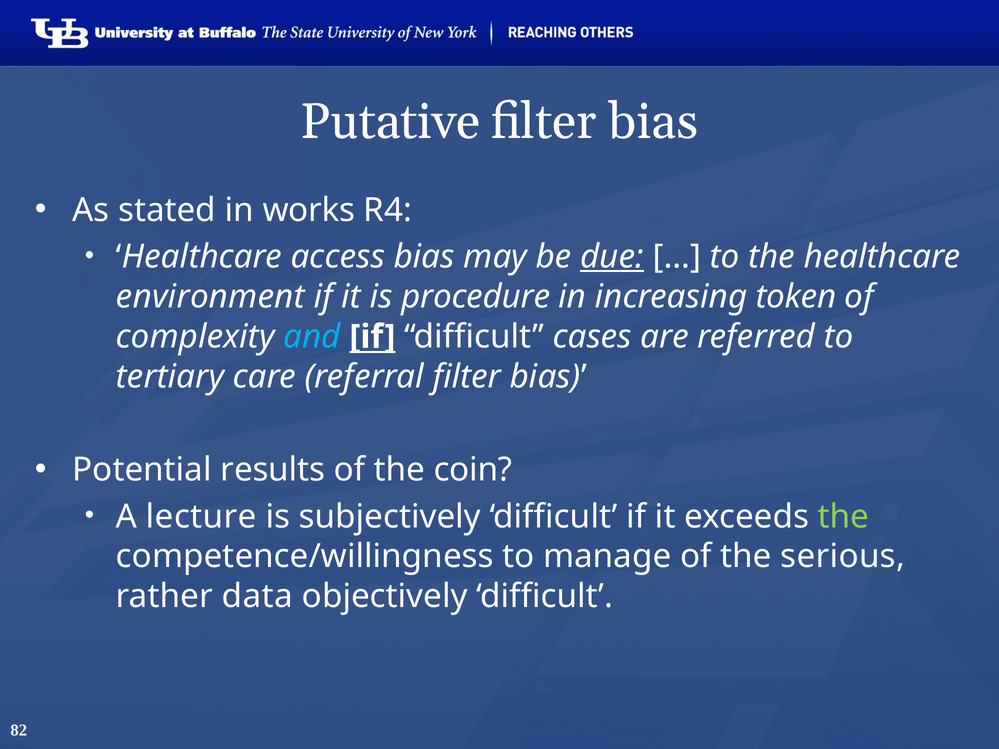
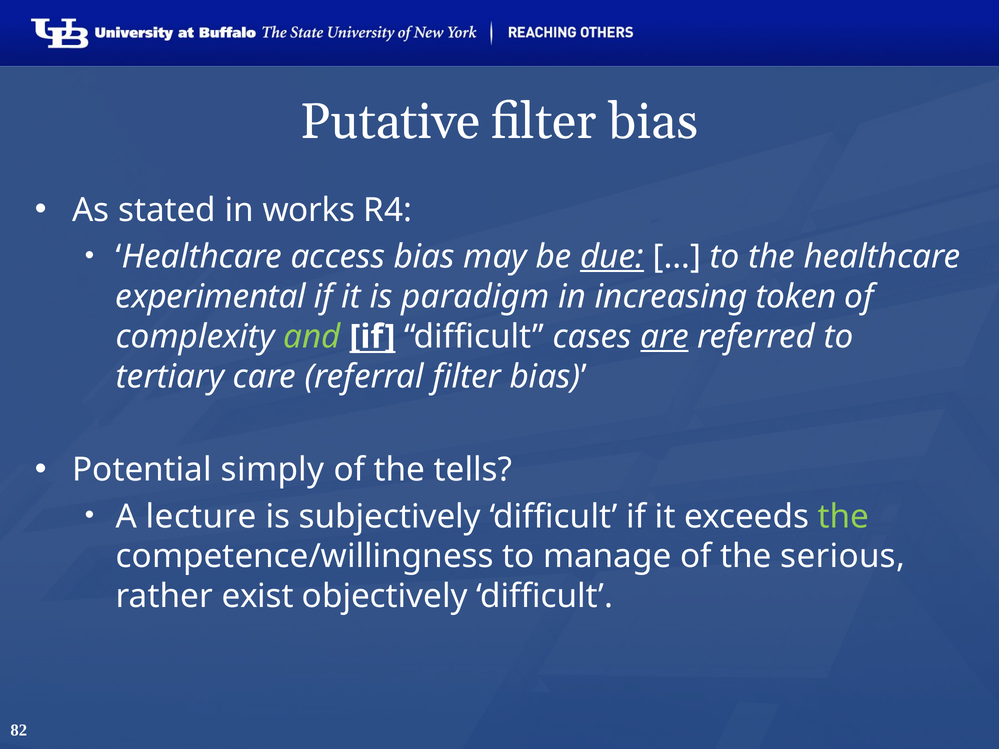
environment: environment -> experimental
procedure: procedure -> paradigm
and colour: light blue -> light green
are underline: none -> present
results: results -> simply
coin: coin -> tells
data: data -> exist
